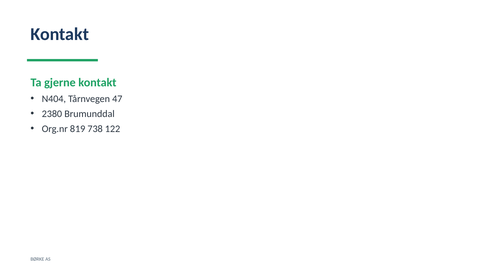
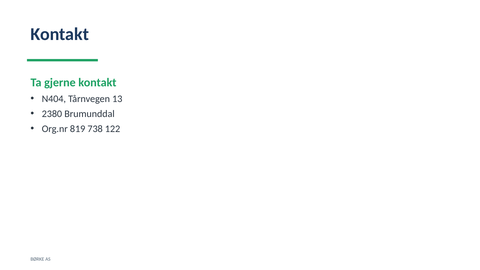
47: 47 -> 13
